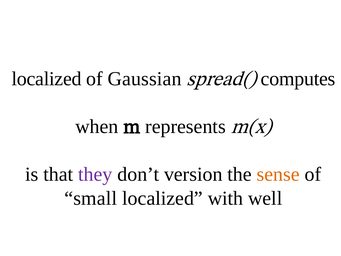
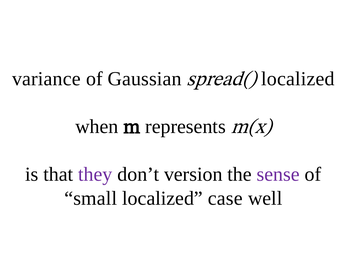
localized at (47, 79): localized -> variance
computes at (298, 79): computes -> localized
sense colour: orange -> purple
with: with -> case
